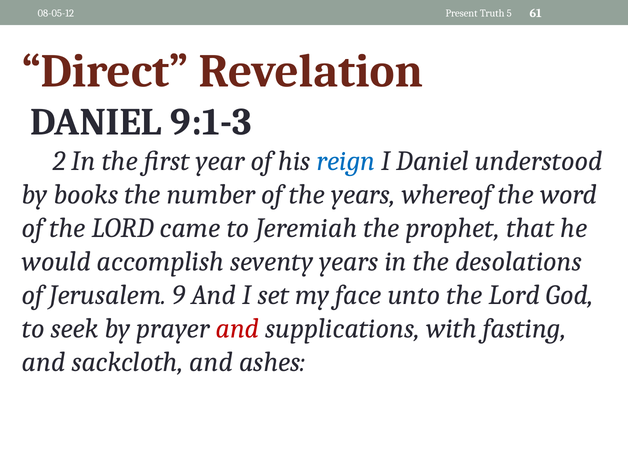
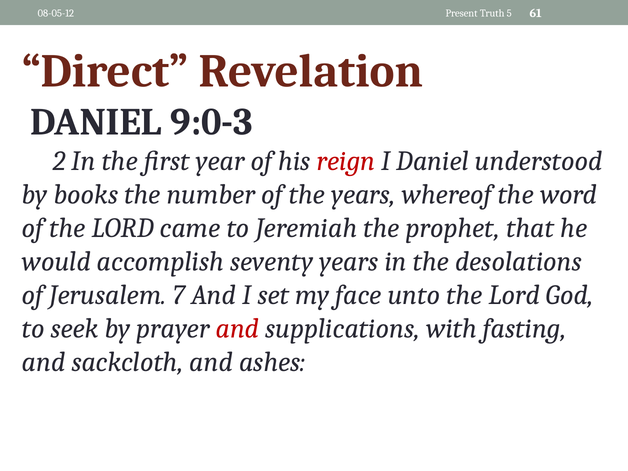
9:1-3: 9:1-3 -> 9:0-3
reign colour: blue -> red
9: 9 -> 7
